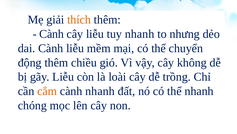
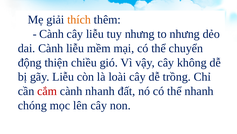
tuy nhanh: nhanh -> nhưng
động thêm: thêm -> thiện
cắm colour: orange -> red
